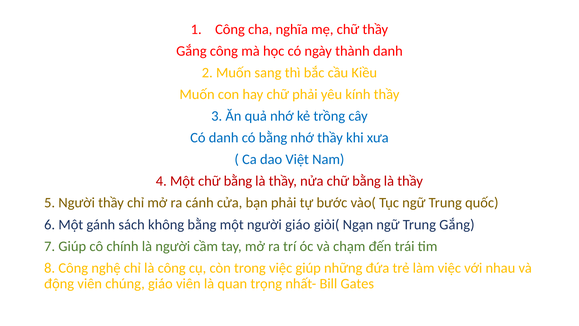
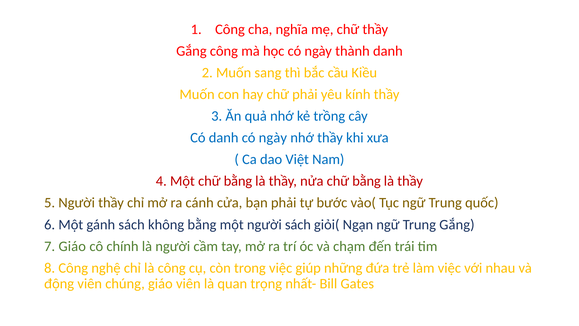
danh có bằng: bằng -> ngày
người giáo: giáo -> sách
7 Giúp: Giúp -> Giáo
